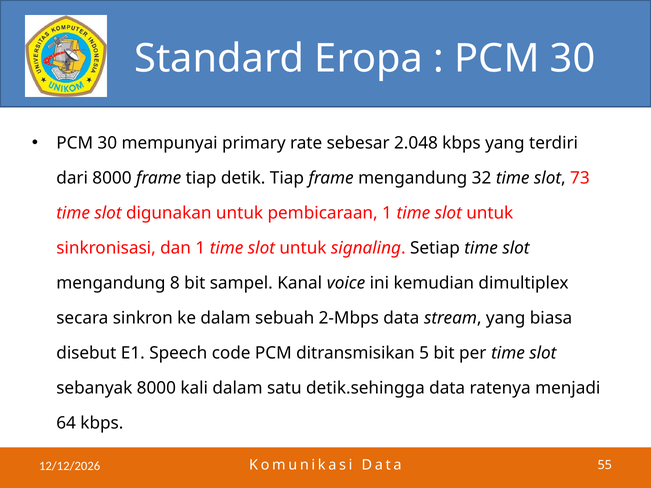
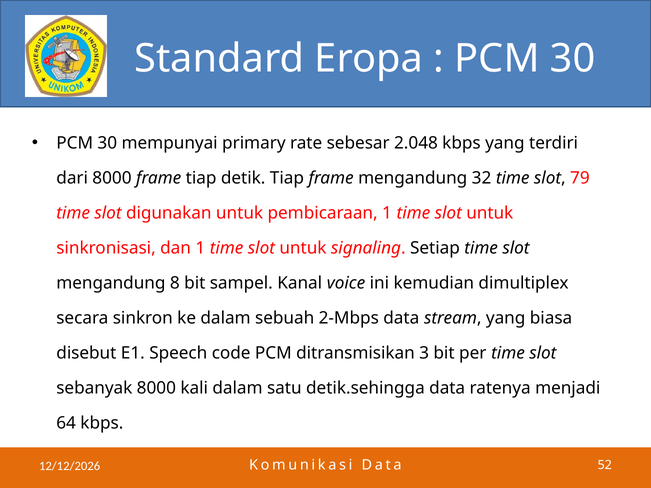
73: 73 -> 79
5: 5 -> 3
55: 55 -> 52
